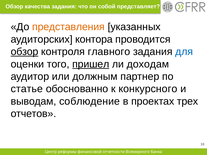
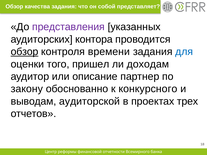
представления colour: orange -> purple
главного: главного -> времени
пришел underline: present -> none
должным: должным -> описание
статье: статье -> закону
соблюдение: соблюдение -> аудиторской
